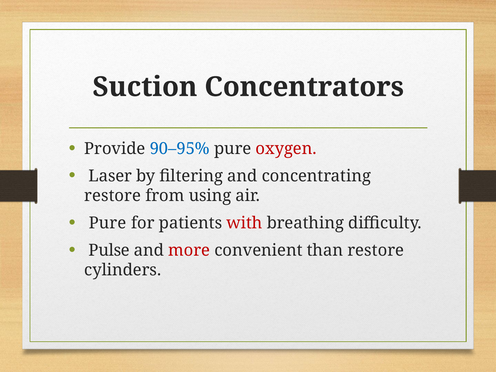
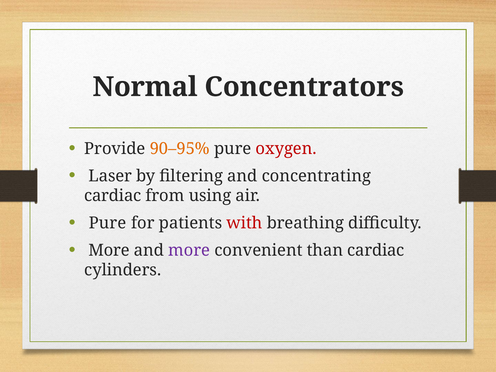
Suction: Suction -> Normal
90–95% colour: blue -> orange
restore at (113, 196): restore -> cardiac
Pulse at (109, 250): Pulse -> More
more at (189, 250) colour: red -> purple
than restore: restore -> cardiac
